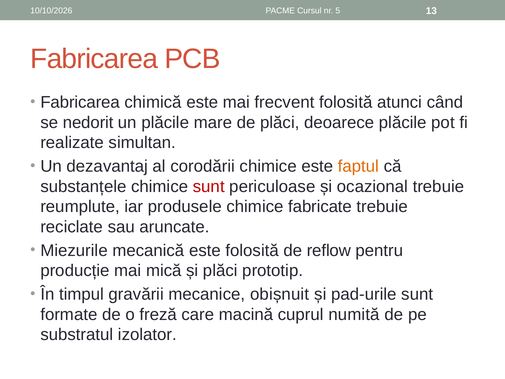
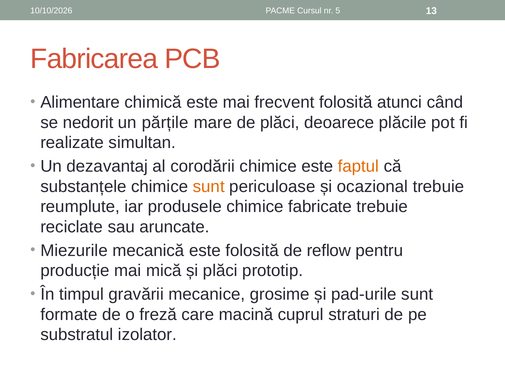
Fabricarea at (80, 102): Fabricarea -> Alimentare
un plăcile: plăcile -> părțile
sunt at (209, 186) colour: red -> orange
obișnuit: obișnuit -> grosime
numită: numită -> straturi
